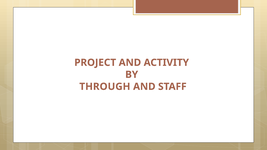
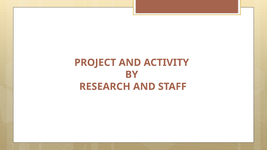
THROUGH: THROUGH -> RESEARCH
